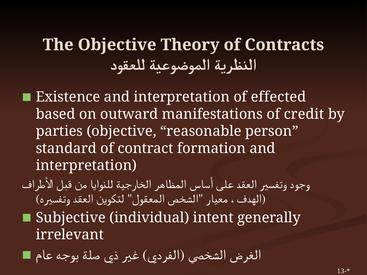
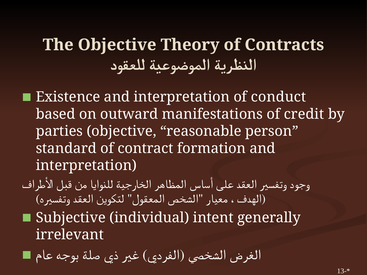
effected: effected -> conduct
